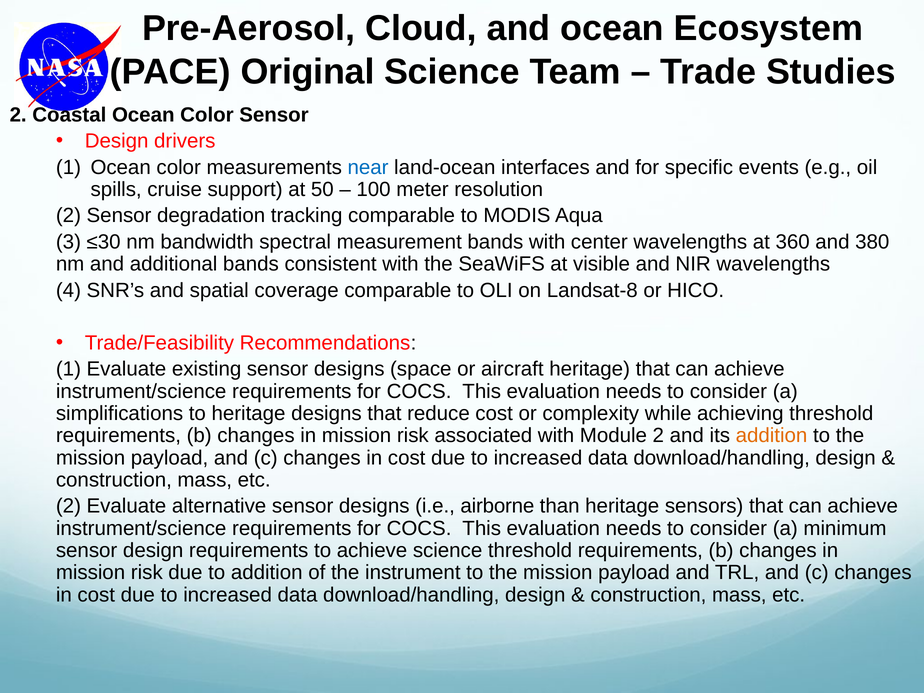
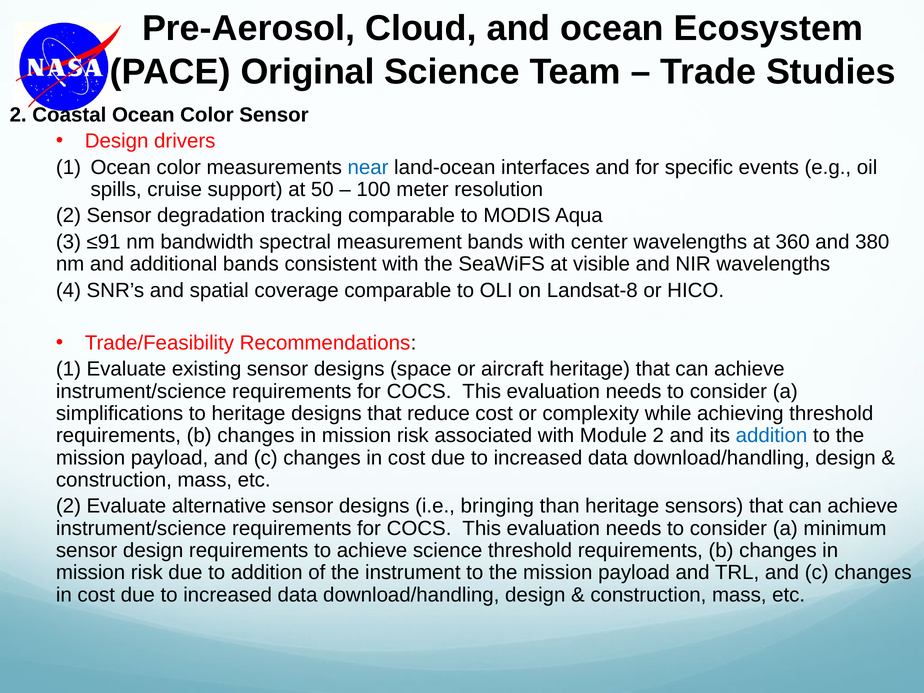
≤30: ≤30 -> ≤91
addition at (772, 436) colour: orange -> blue
airborne: airborne -> bringing
